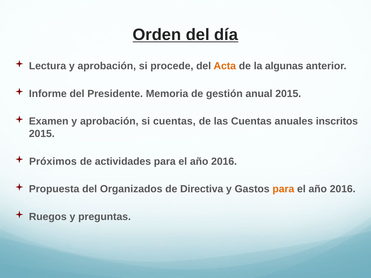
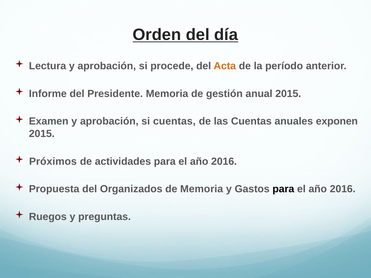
algunas: algunas -> período
inscritos: inscritos -> exponen
de Directiva: Directiva -> Memoria
para at (283, 189) colour: orange -> black
